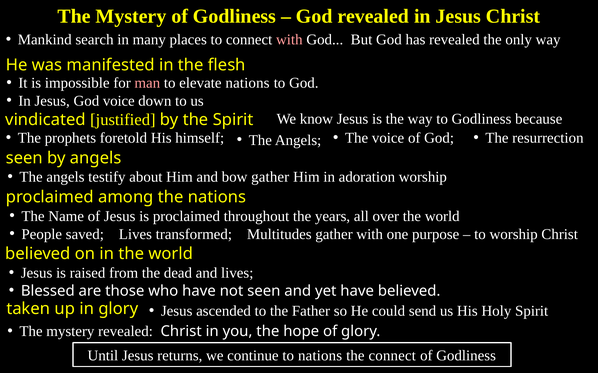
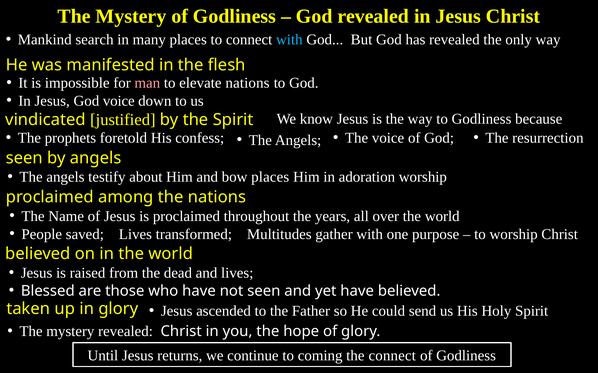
with at (289, 40) colour: pink -> light blue
himself: himself -> confess
bow gather: gather -> places
to nations: nations -> coming
